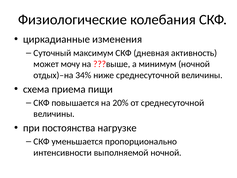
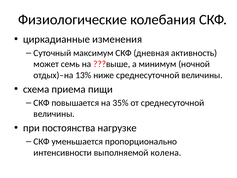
мочу: мочу -> семь
34%: 34% -> 13%
20%: 20% -> 35%
выполняемой ночной: ночной -> колена
